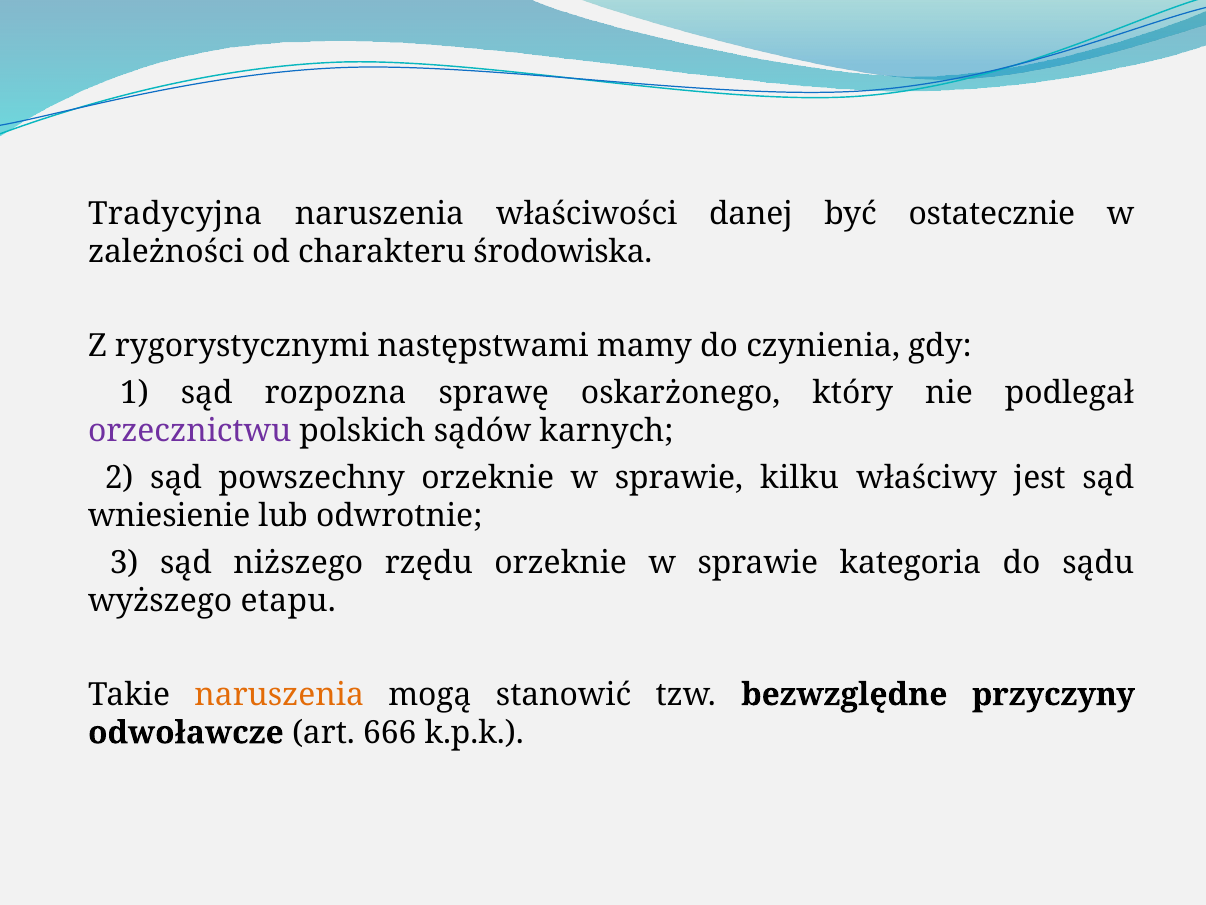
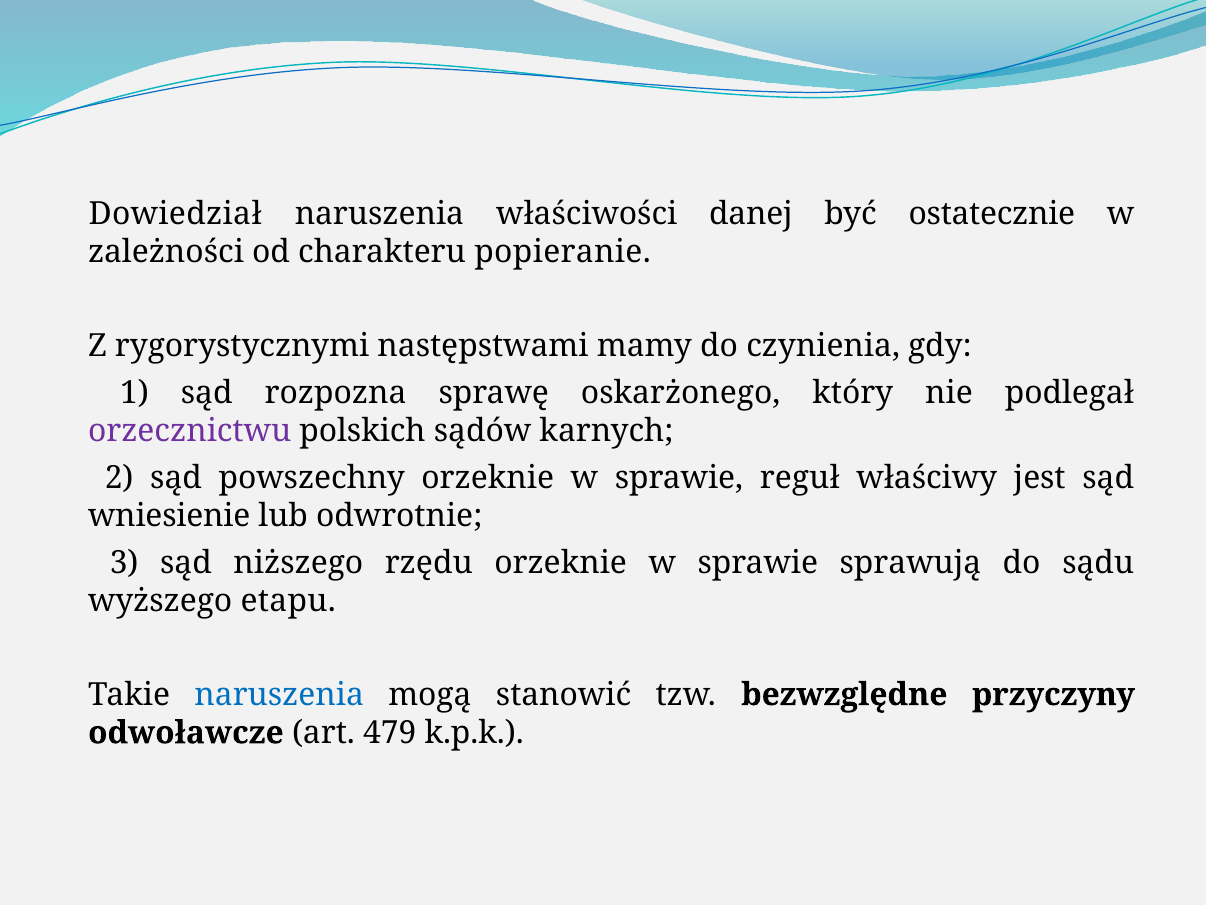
Tradycyjna: Tradycyjna -> Dowiedział
środowiska: środowiska -> popieranie
kilku: kilku -> reguł
kategoria: kategoria -> sprawują
naruszenia at (279, 694) colour: orange -> blue
666: 666 -> 479
